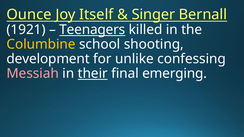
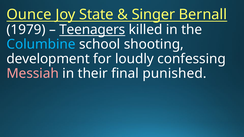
Itself: Itself -> State
1921: 1921 -> 1979
Columbine colour: yellow -> light blue
unlike: unlike -> loudly
their underline: present -> none
emerging: emerging -> punished
